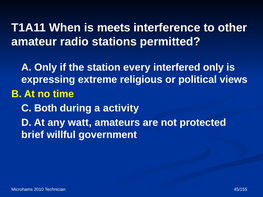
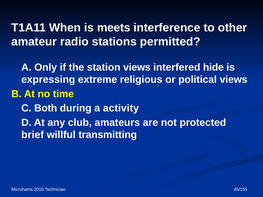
station every: every -> views
interfered only: only -> hide
watt: watt -> club
government: government -> transmitting
